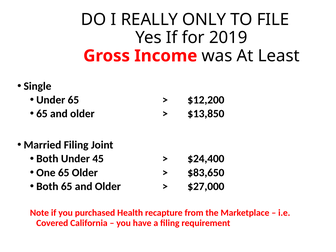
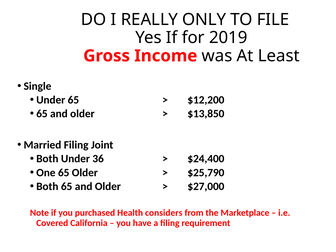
45: 45 -> 36
$83,650: $83,650 -> $25,790
recapture: recapture -> considers
